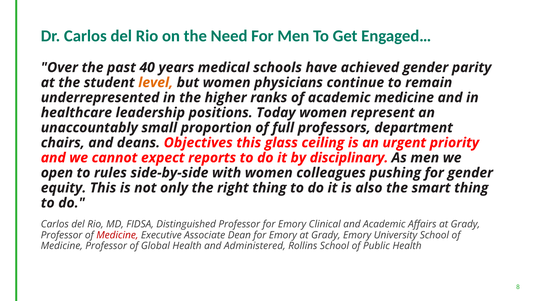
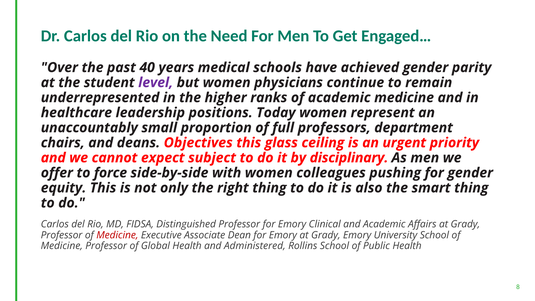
level colour: orange -> purple
reports: reports -> subject
open: open -> offer
rules: rules -> force
